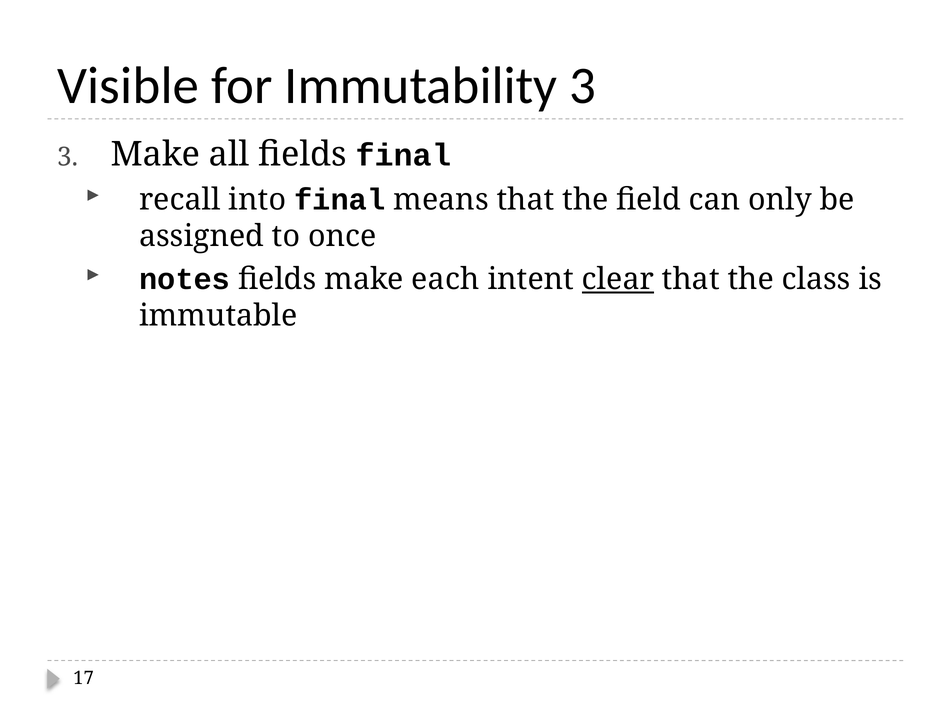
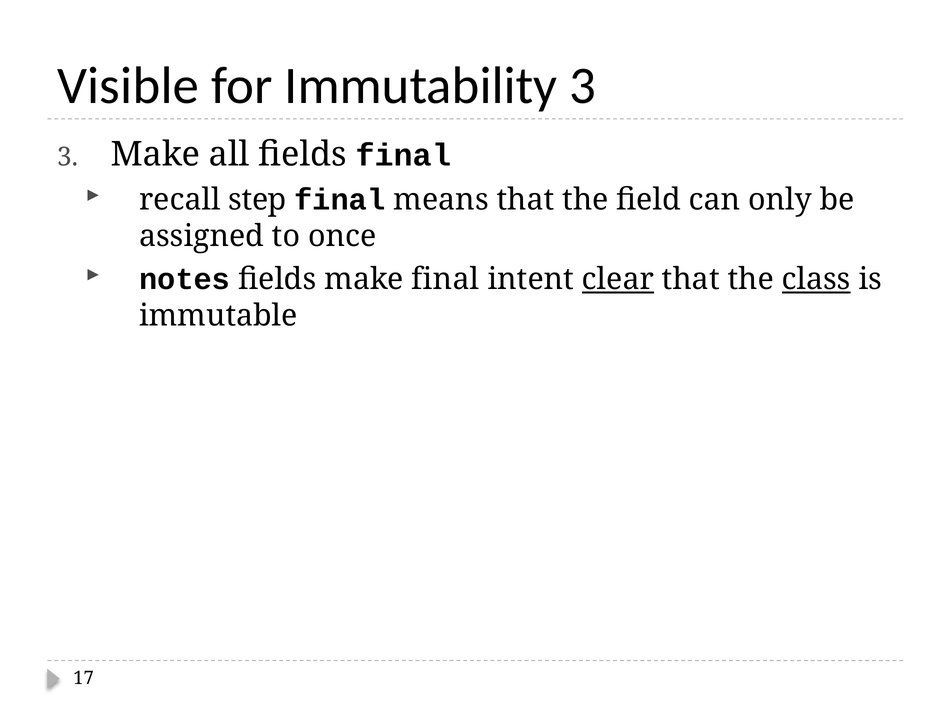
into: into -> step
make each: each -> final
class underline: none -> present
